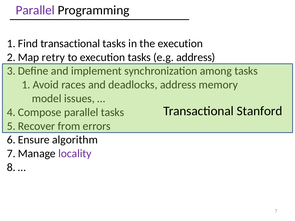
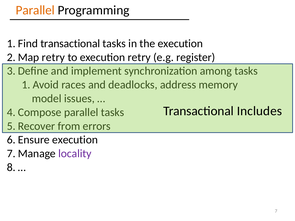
Parallel at (35, 10) colour: purple -> orange
execution tasks: tasks -> retry
e.g address: address -> register
Stanford: Stanford -> Includes
algorithm at (75, 140): algorithm -> execution
